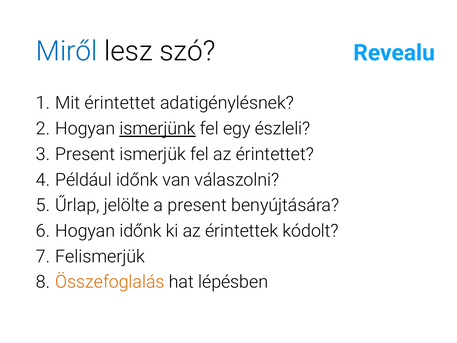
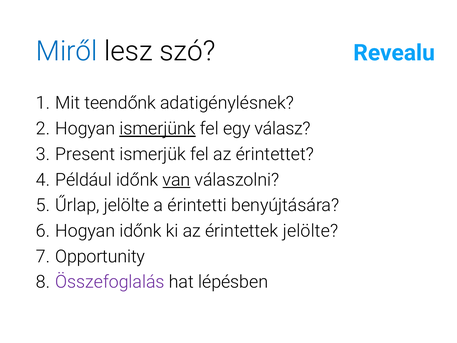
Mit érintettet: érintettet -> teendőnk
észleli: észleli -> válasz
van underline: none -> present
a present: present -> érintetti
érintettek kódolt: kódolt -> jelölte
Felismerjük: Felismerjük -> Opportunity
Összefoglalás colour: orange -> purple
